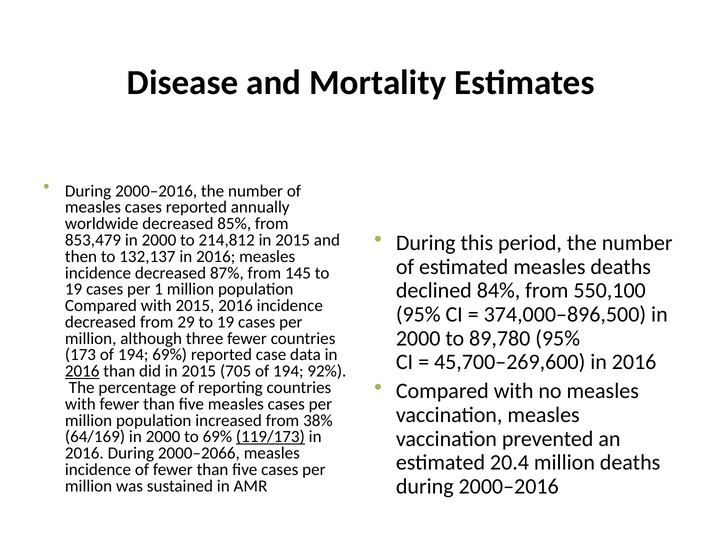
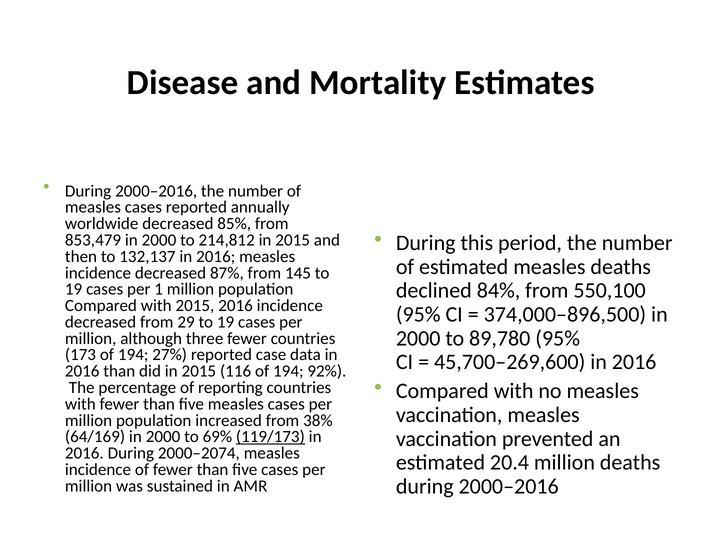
194 69%: 69% -> 27%
2016 at (82, 371) underline: present -> none
705: 705 -> 116
2000–2066: 2000–2066 -> 2000–2074
